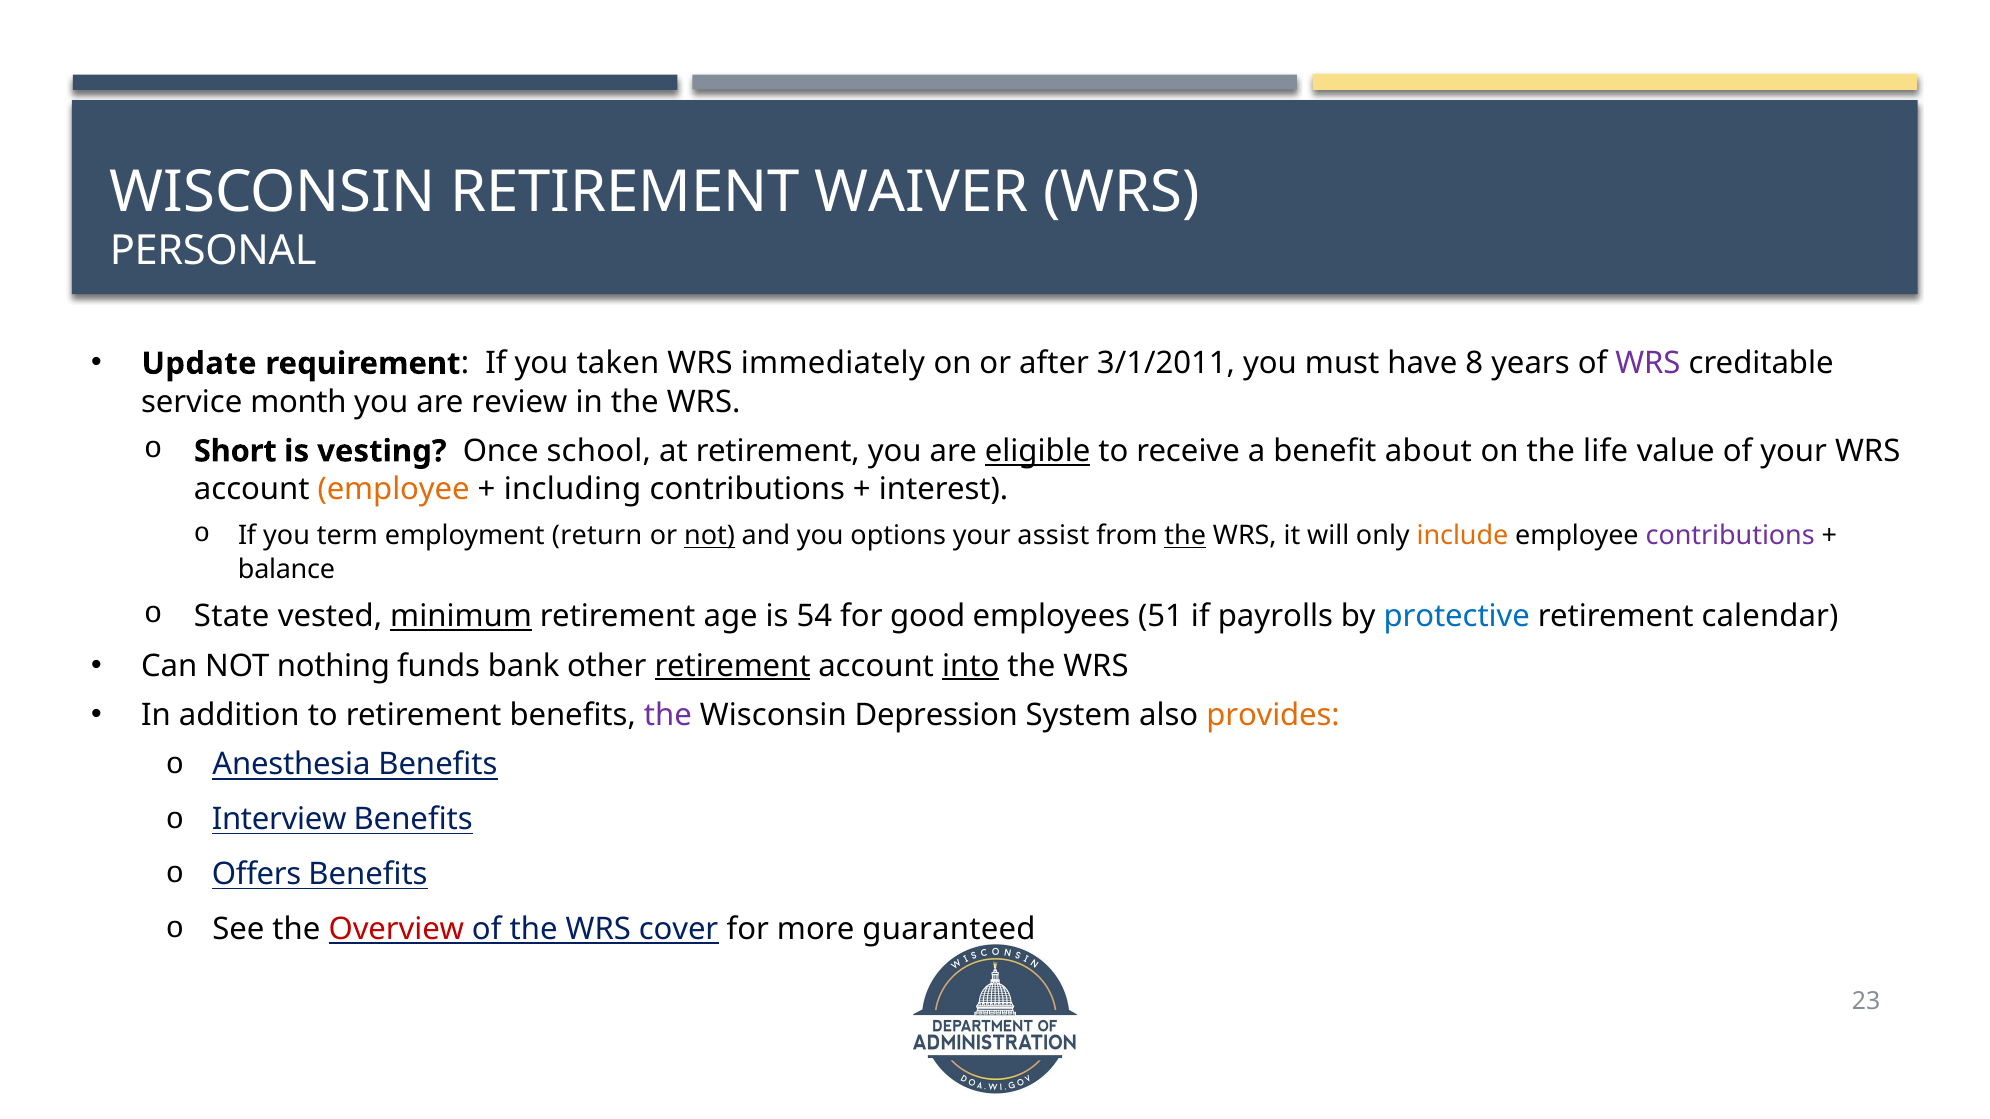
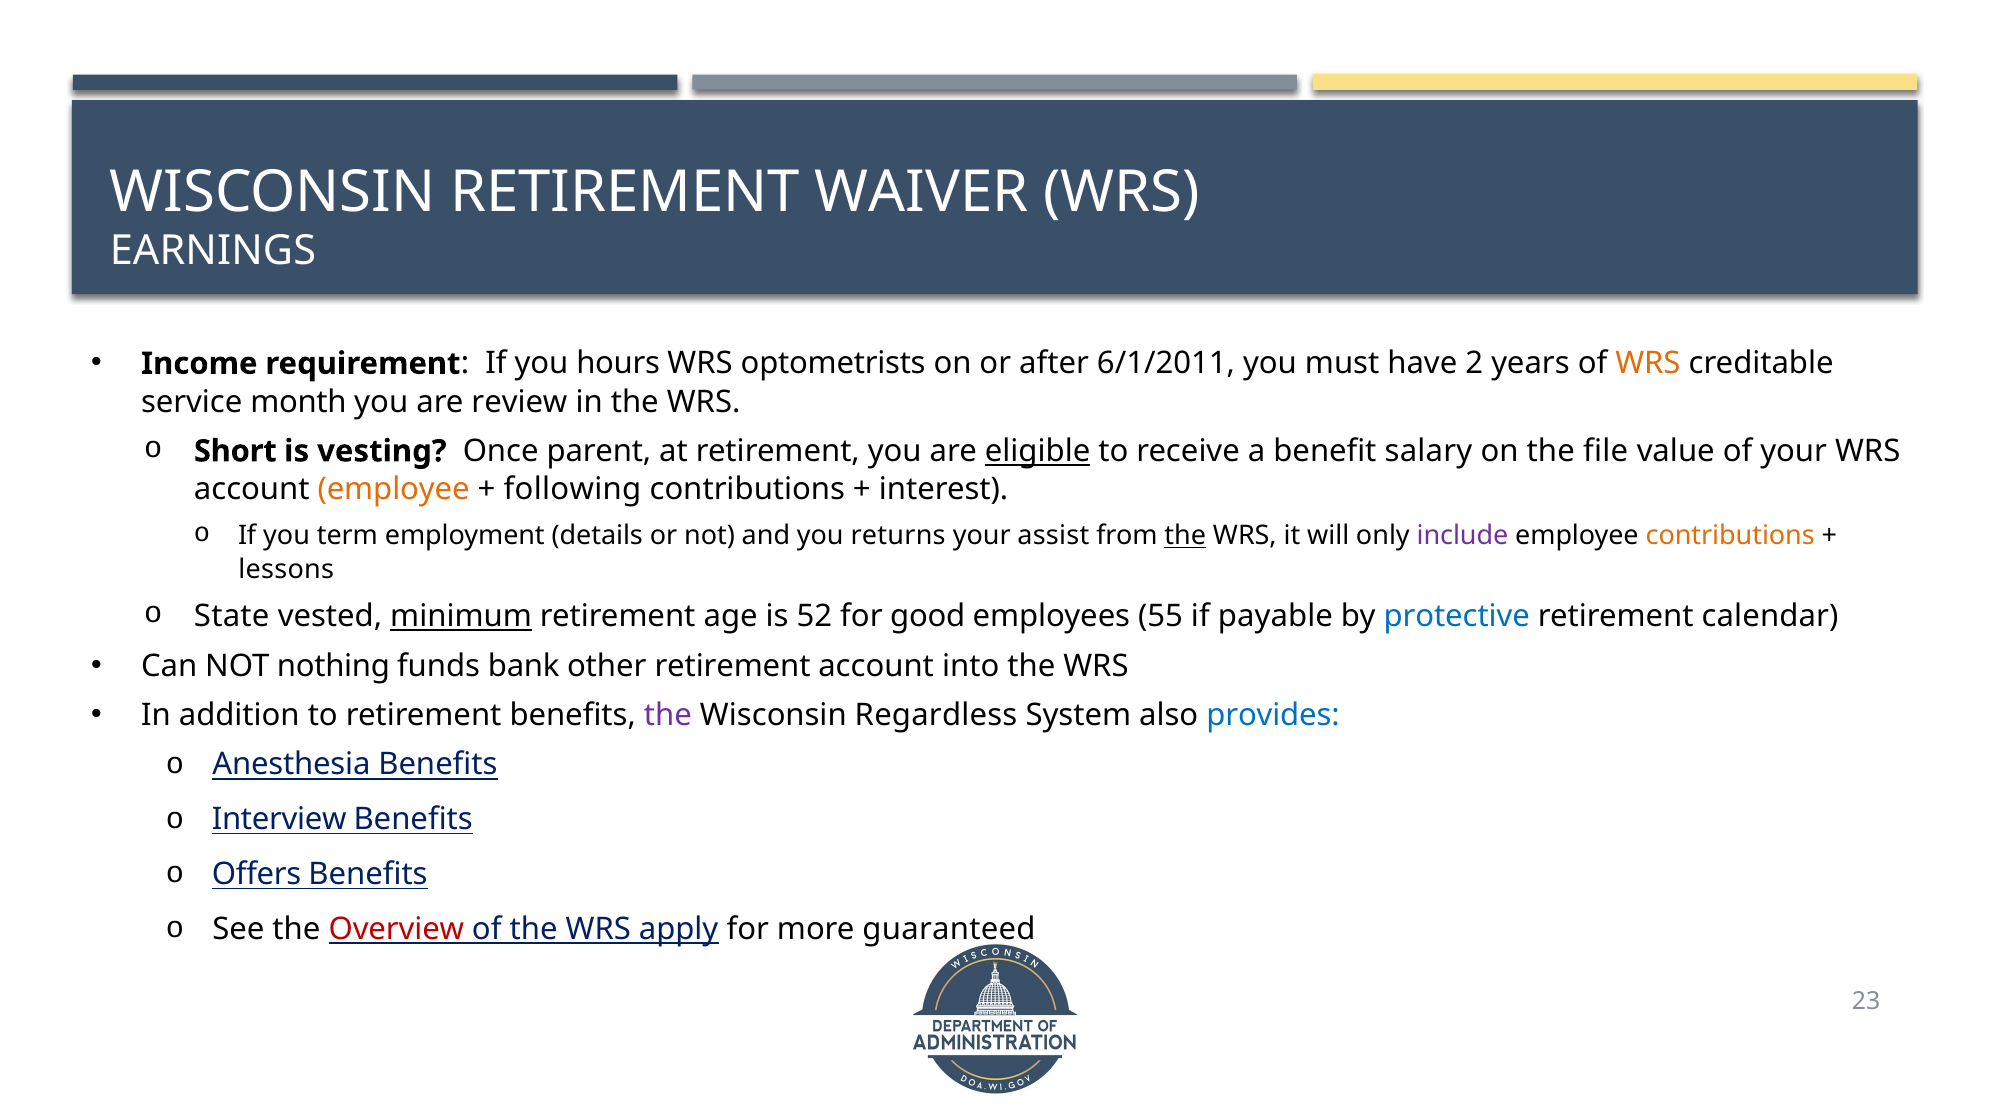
PERSONAL: PERSONAL -> EARNINGS
Update: Update -> Income
taken: taken -> hours
immediately: immediately -> optometrists
3/1/2011: 3/1/2011 -> 6/1/2011
8: 8 -> 2
WRS at (1648, 364) colour: purple -> orange
school: school -> parent
about: about -> salary
life: life -> file
including: including -> following
return: return -> details
not at (710, 536) underline: present -> none
options: options -> returns
include colour: orange -> purple
contributions at (1730, 536) colour: purple -> orange
balance: balance -> lessons
54: 54 -> 52
51: 51 -> 55
payrolls: payrolls -> payable
retirement at (732, 666) underline: present -> none
into underline: present -> none
Depression: Depression -> Regardless
provides colour: orange -> blue
cover: cover -> apply
